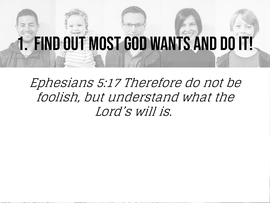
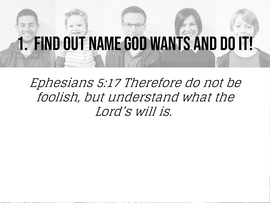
most: most -> name
